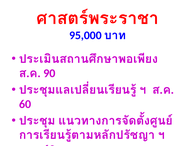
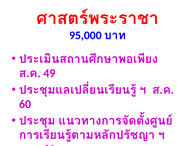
90: 90 -> 49
